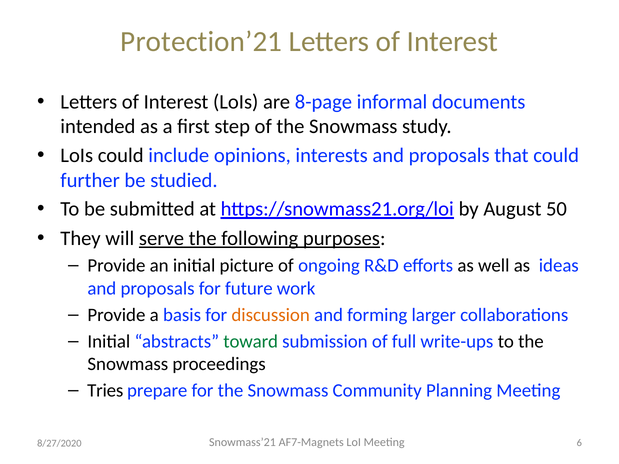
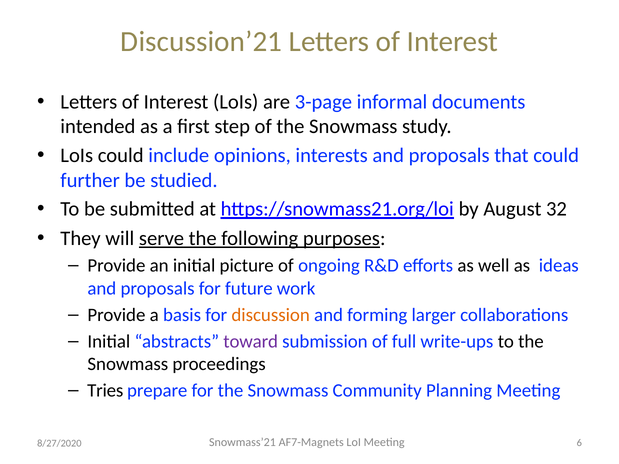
Protection’21: Protection’21 -> Discussion’21
8-page: 8-page -> 3-page
50: 50 -> 32
toward colour: green -> purple
